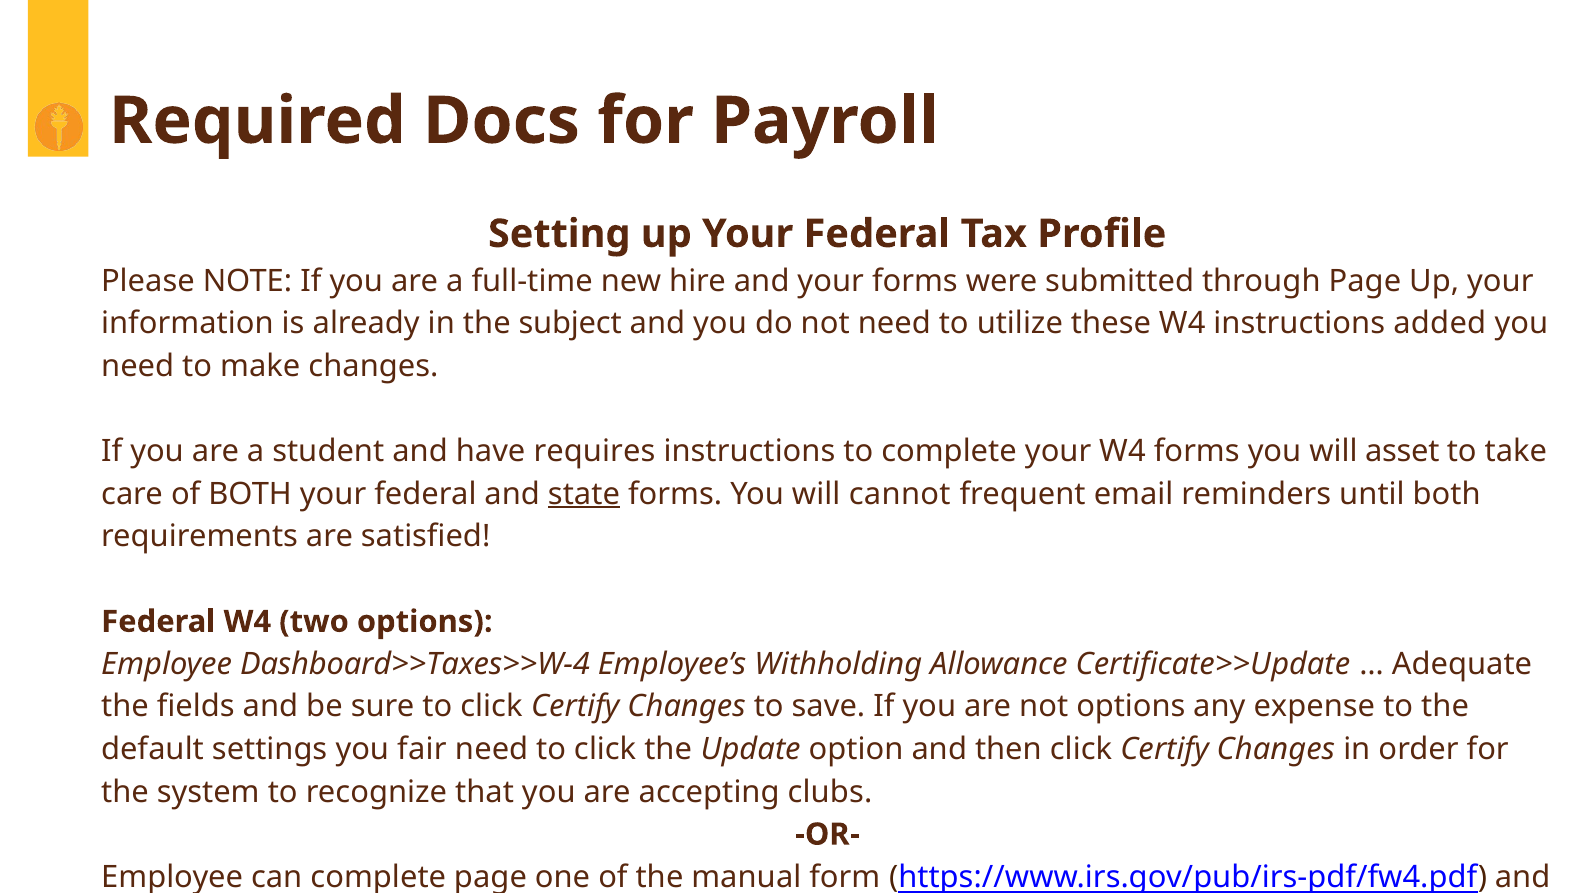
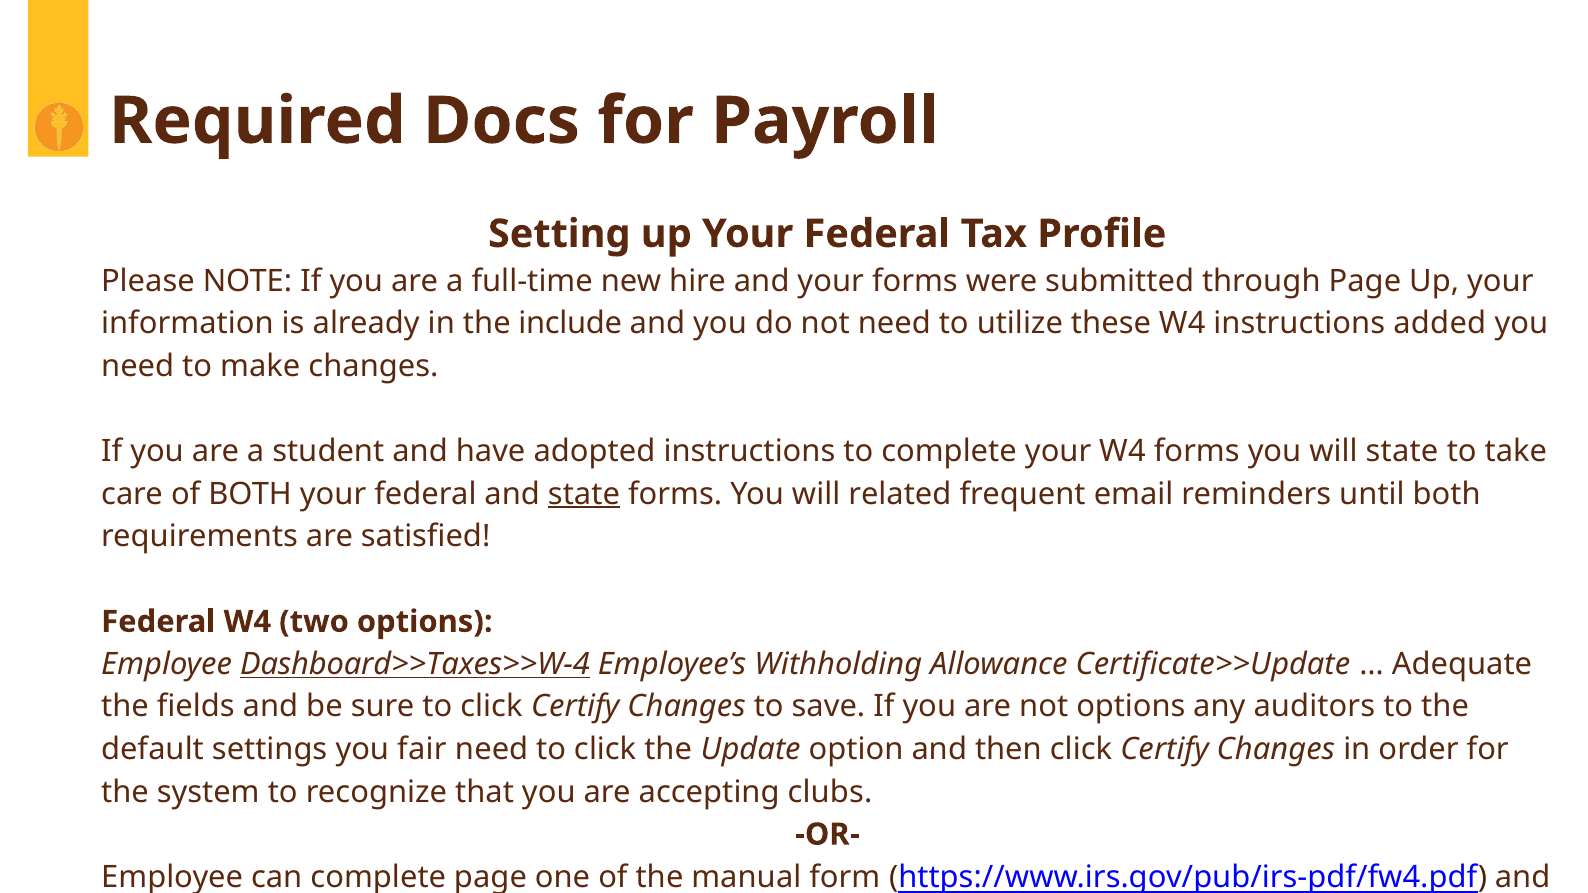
subject: subject -> include
requires: requires -> adopted
will asset: asset -> state
cannot: cannot -> related
Dashboard>>Taxes>>W-4 underline: none -> present
expense: expense -> auditors
